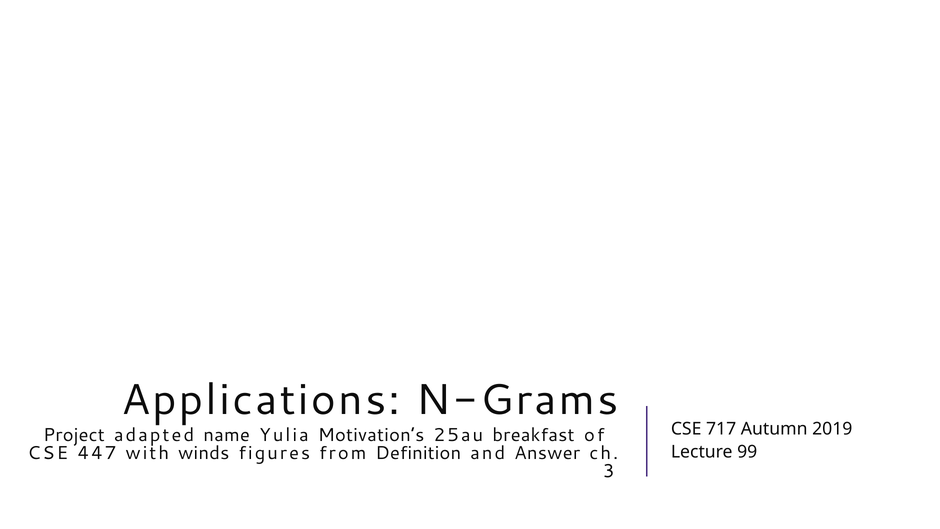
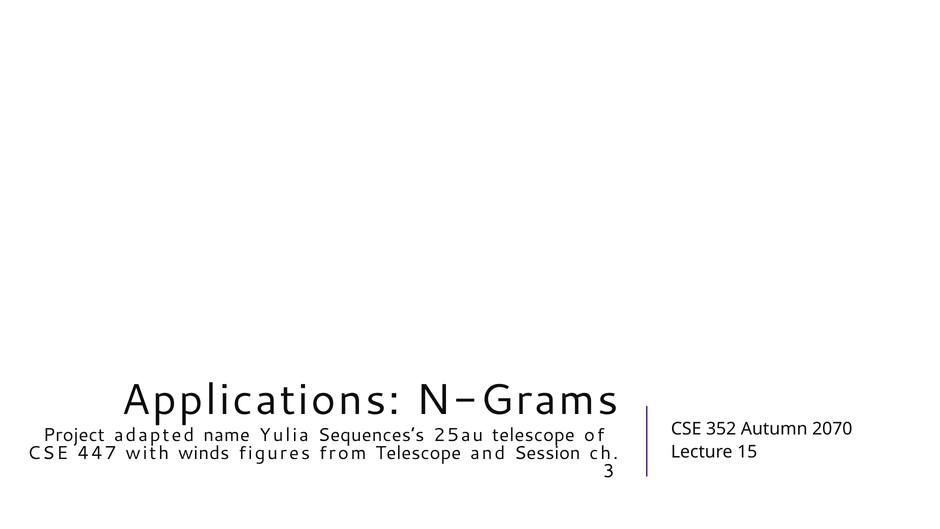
717: 717 -> 352
2019: 2019 -> 2070
Motivation’s: Motivation’s -> Sequences’s
25au breakfast: breakfast -> telescope
from Definition: Definition -> Telescope
Answer: Answer -> Session
99: 99 -> 15
